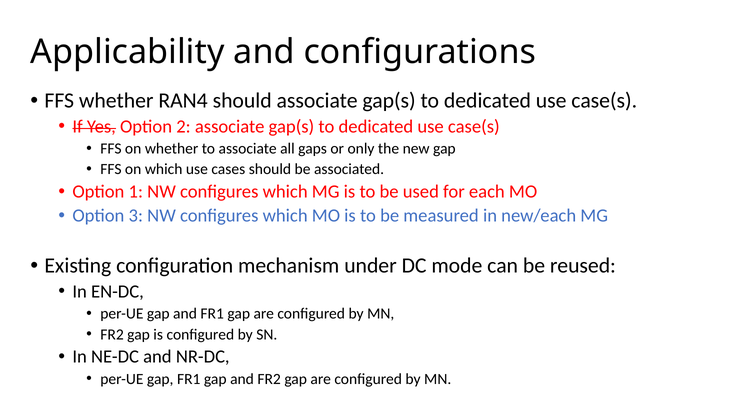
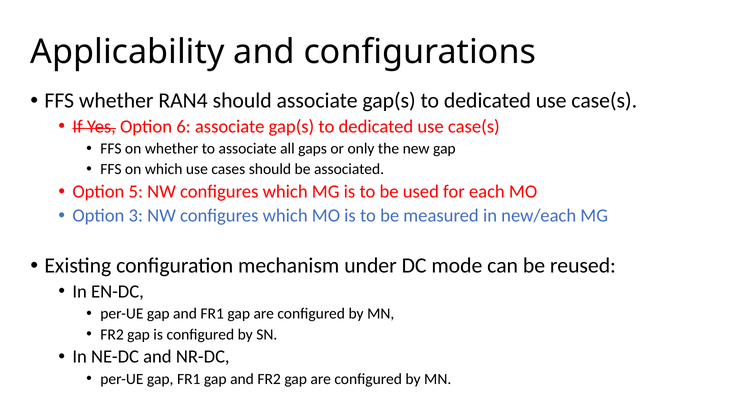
2: 2 -> 6
1: 1 -> 5
